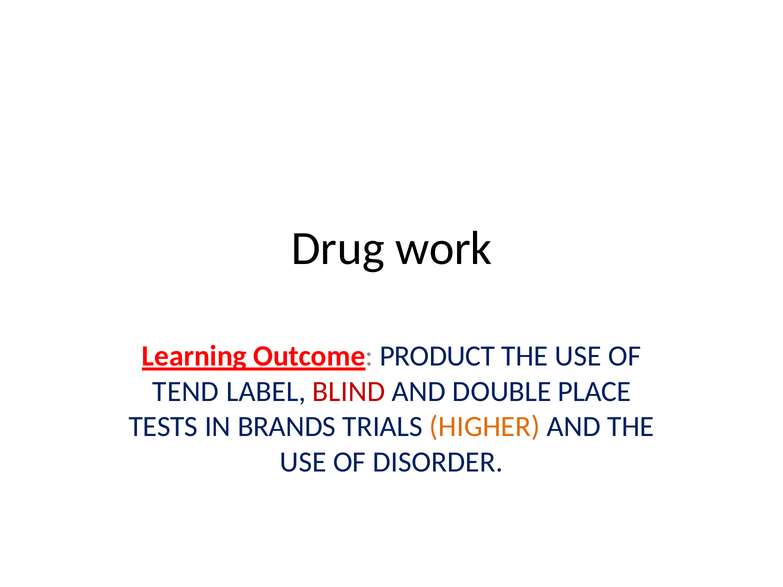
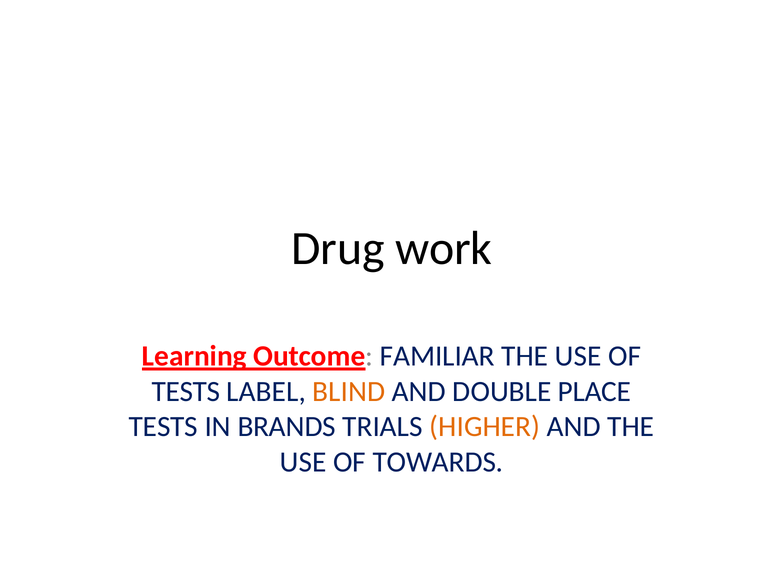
PRODUCT: PRODUCT -> FAMILIAR
TEND at (186, 392): TEND -> TESTS
BLIND colour: red -> orange
DISORDER: DISORDER -> TOWARDS
